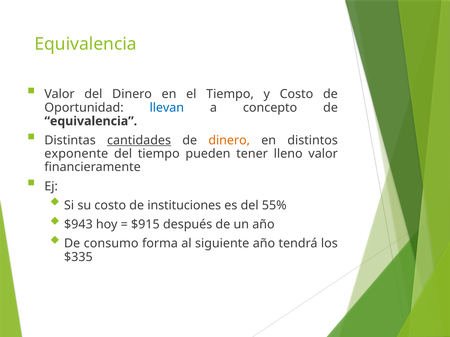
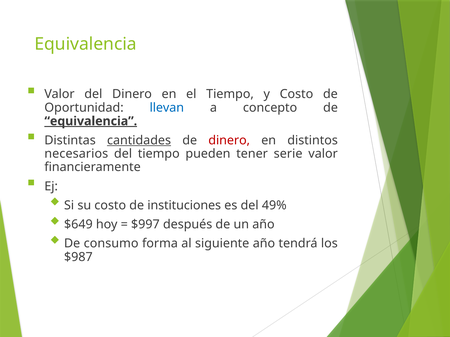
equivalencia at (91, 121) underline: none -> present
dinero at (229, 140) colour: orange -> red
exponente: exponente -> necesarios
lleno: lleno -> serie
55%: 55% -> 49%
$943: $943 -> $649
$915: $915 -> $997
$335: $335 -> $987
